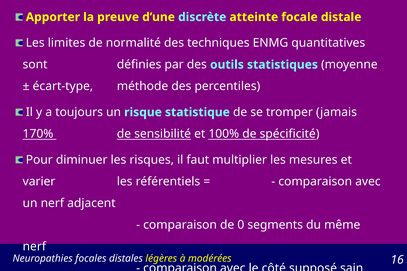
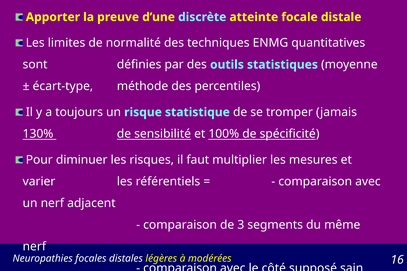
170%: 170% -> 130%
0: 0 -> 3
